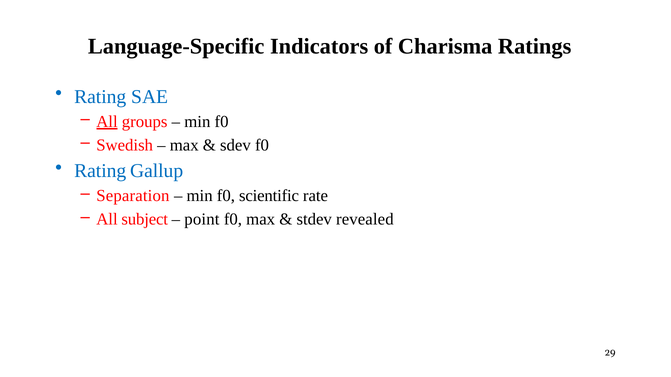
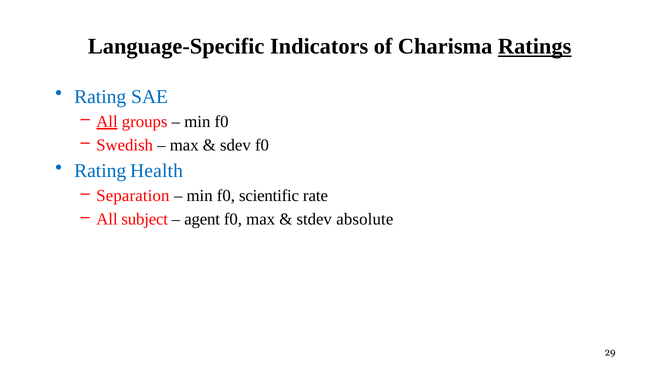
Ratings underline: none -> present
Gallup: Gallup -> Health
point: point -> agent
revealed: revealed -> absolute
